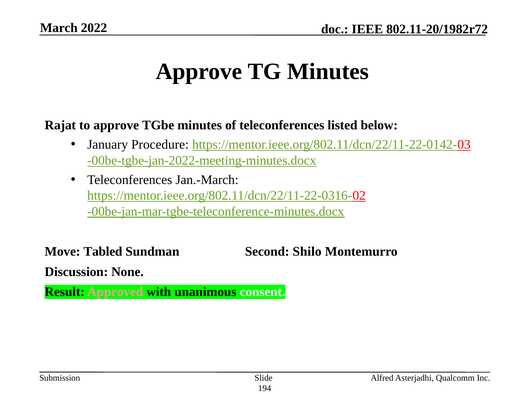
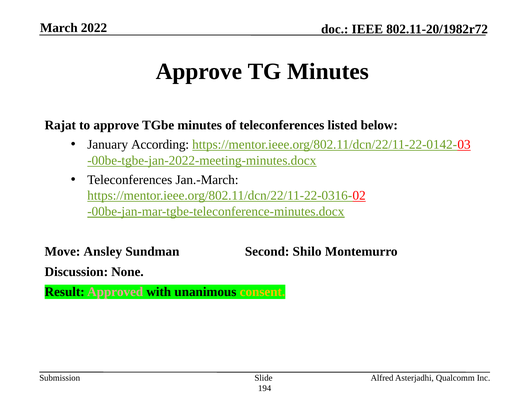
Procedure: Procedure -> According
Tabled: Tabled -> Ansley
consent colour: white -> yellow
